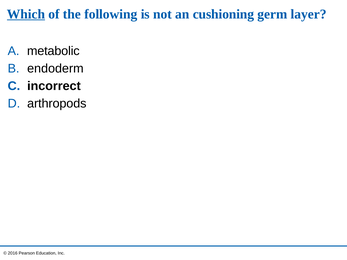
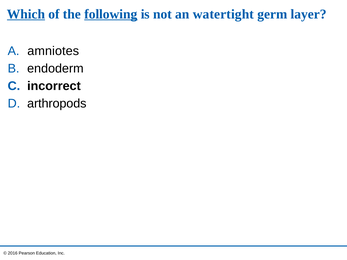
following underline: none -> present
cushioning: cushioning -> watertight
metabolic: metabolic -> amniotes
